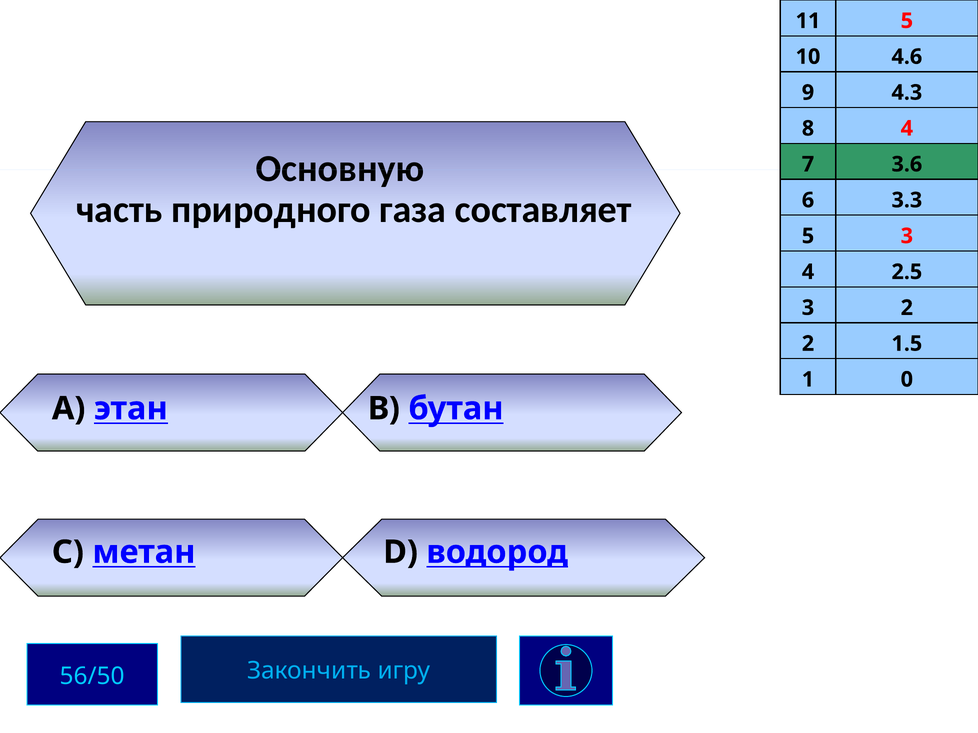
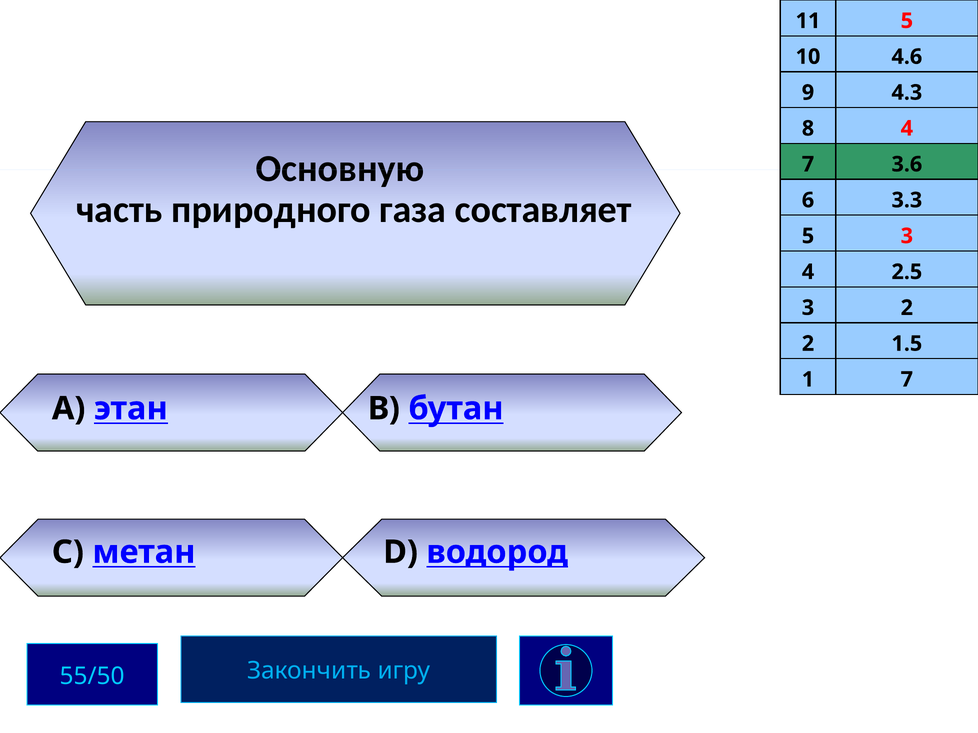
1 0: 0 -> 7
56/50: 56/50 -> 55/50
